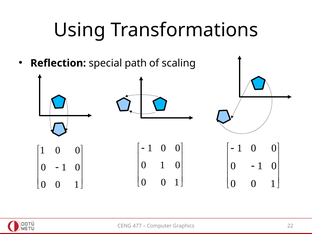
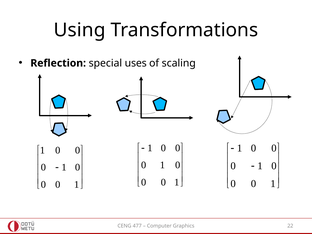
path: path -> uses
